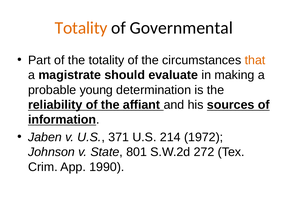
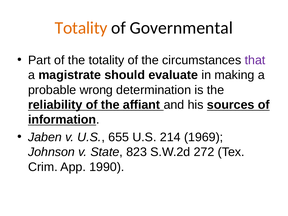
that colour: orange -> purple
young: young -> wrong
371: 371 -> 655
1972: 1972 -> 1969
801: 801 -> 823
